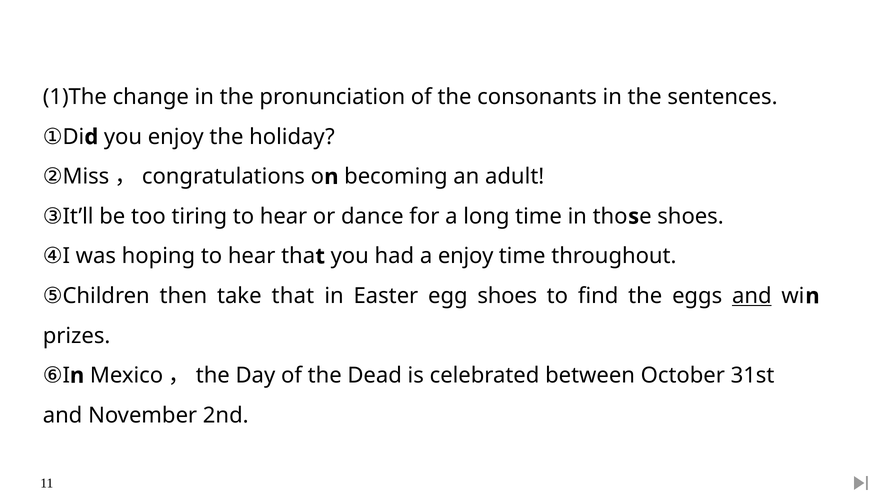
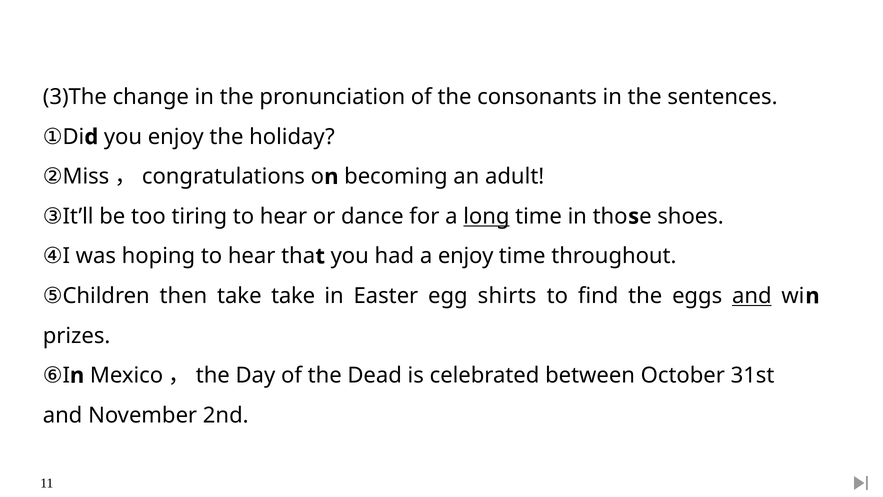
1)The: 1)The -> 3)The
long underline: none -> present
take that: that -> take
egg shoes: shoes -> shirts
